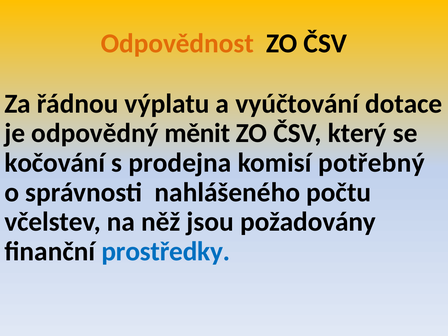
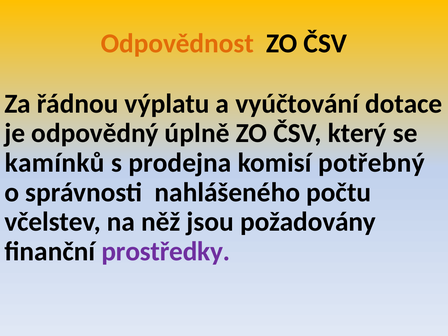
měnit: měnit -> úplně
kočování: kočování -> kamínků
prostředky colour: blue -> purple
